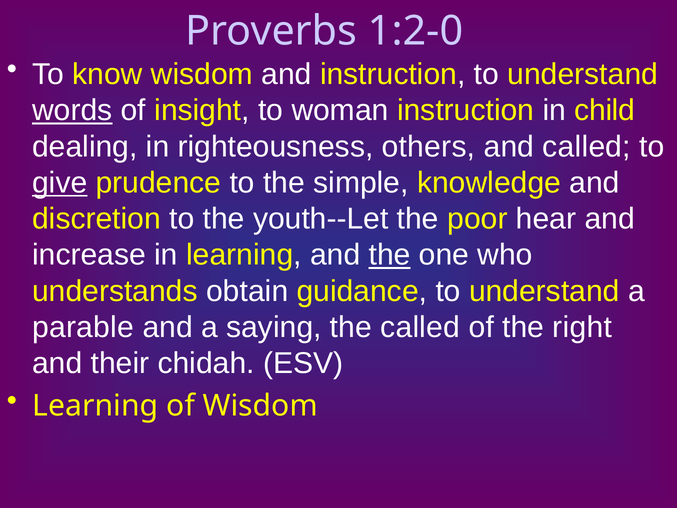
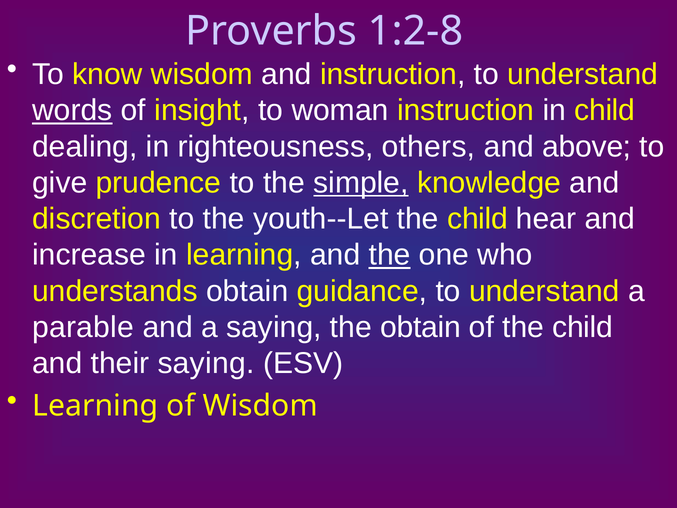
1:2-0: 1:2-0 -> 1:2-8
and called: called -> above
give underline: present -> none
simple underline: none -> present
youth--Let the poor: poor -> child
the called: called -> obtain
of the right: right -> child
their chidah: chidah -> saying
